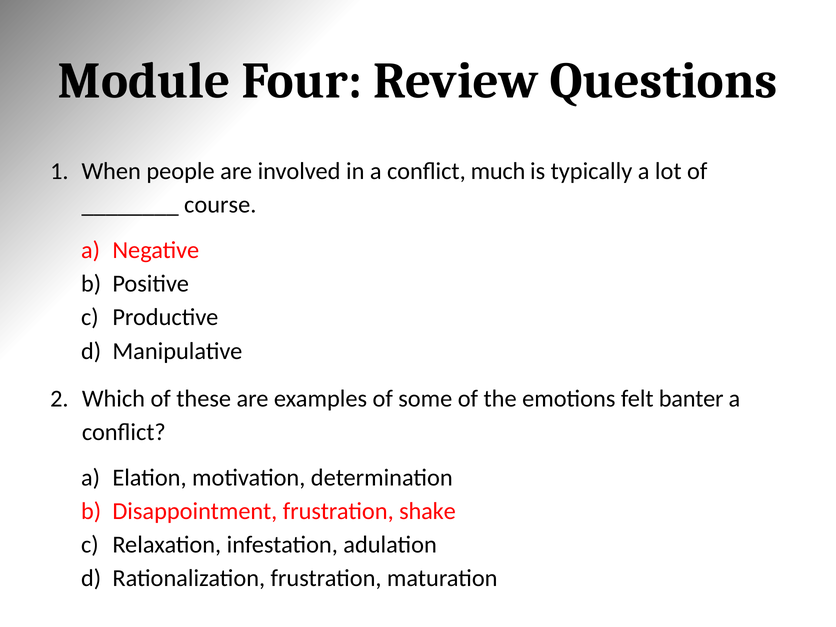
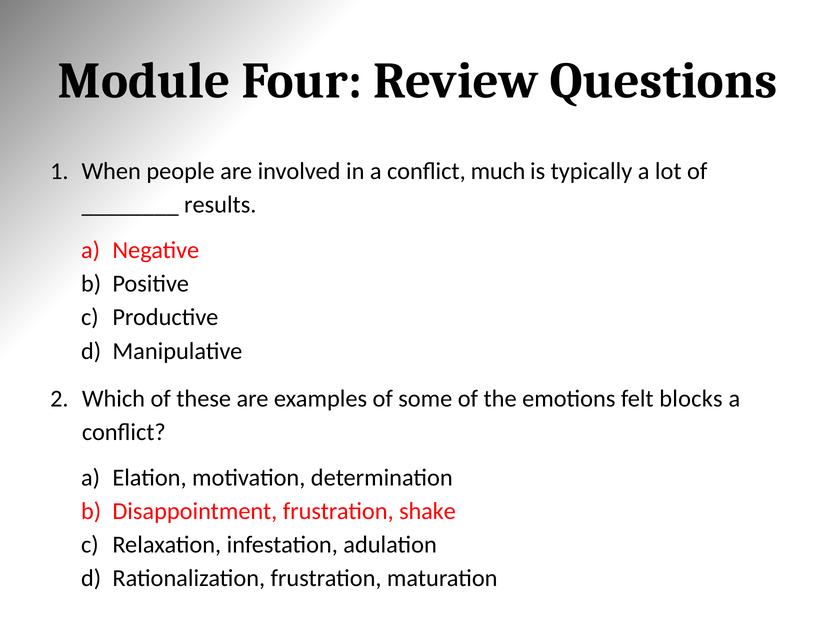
course: course -> results
banter: banter -> blocks
